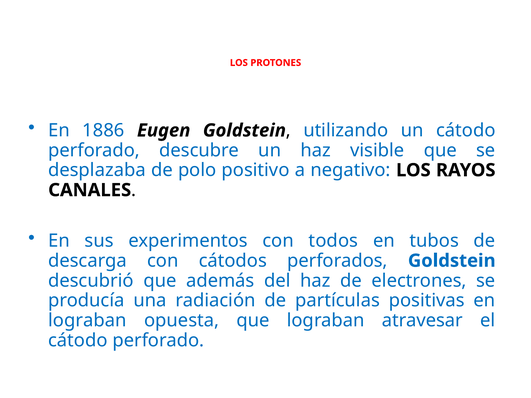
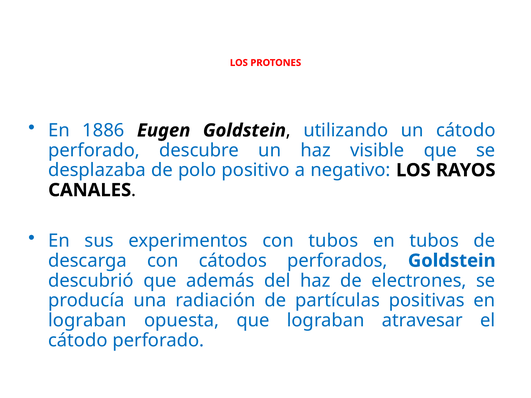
con todos: todos -> tubos
